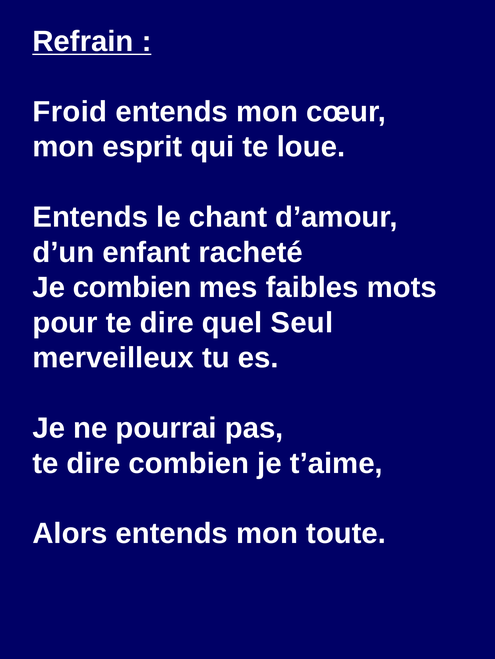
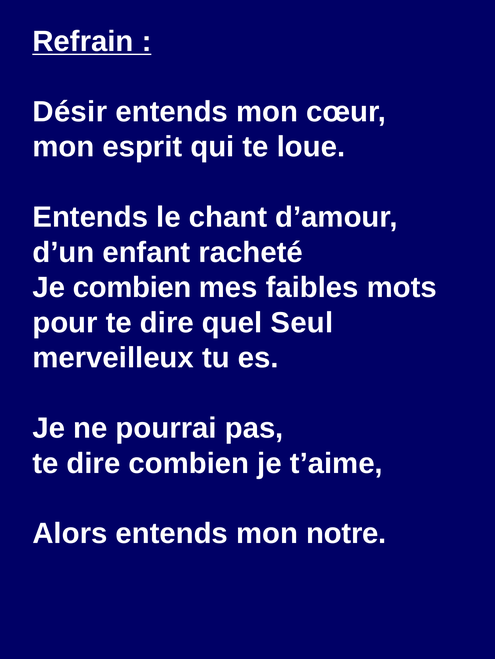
Froid: Froid -> Désir
toute: toute -> notre
